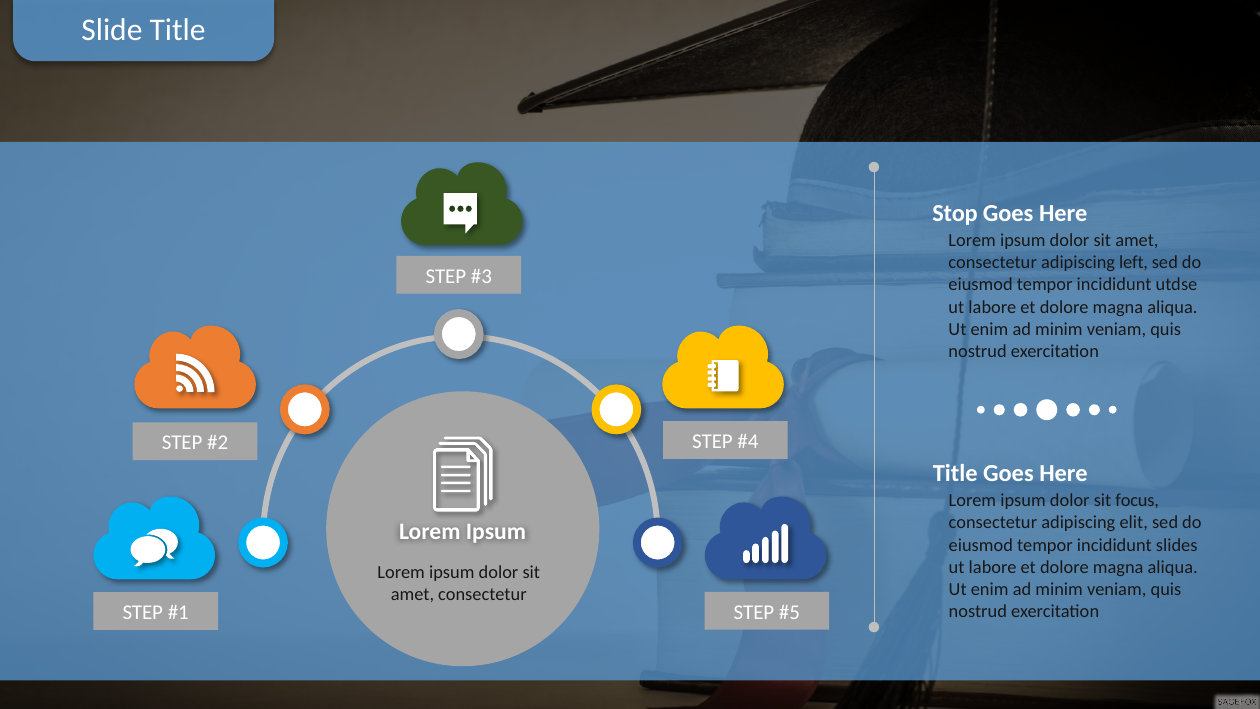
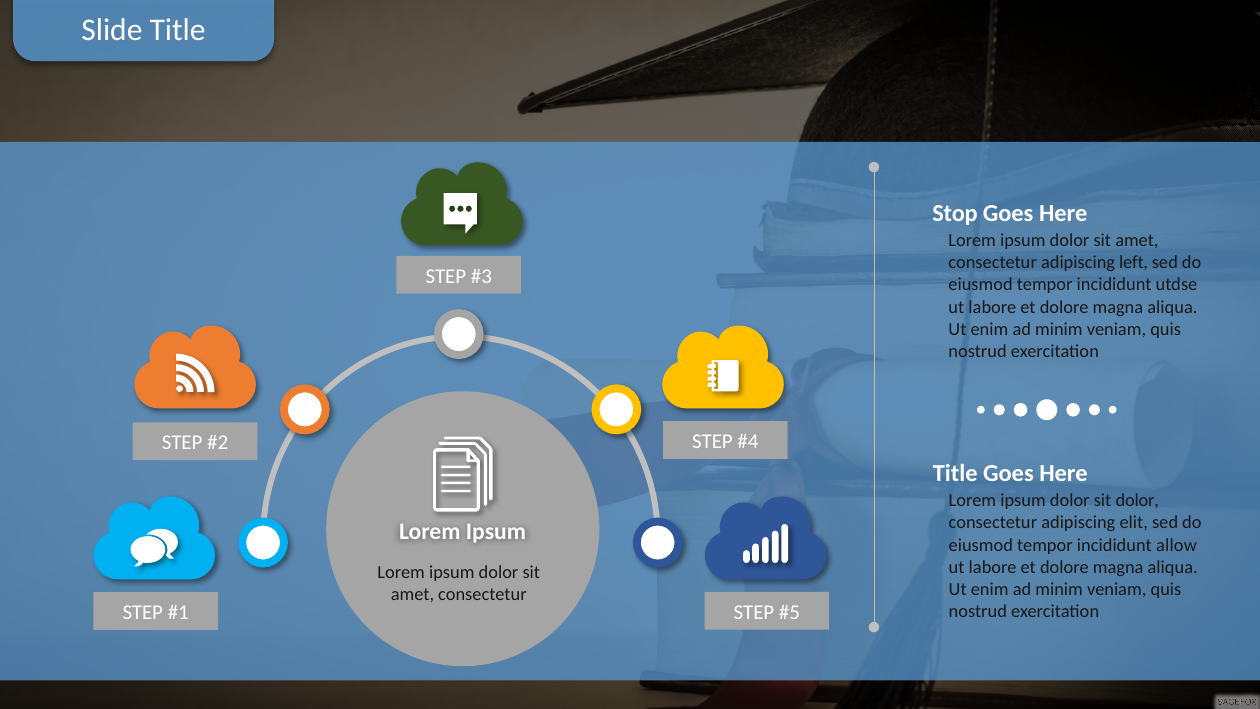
sit focus: focus -> dolor
slides: slides -> allow
